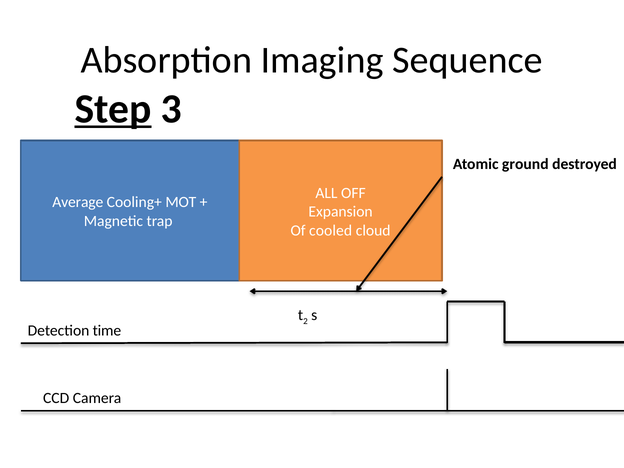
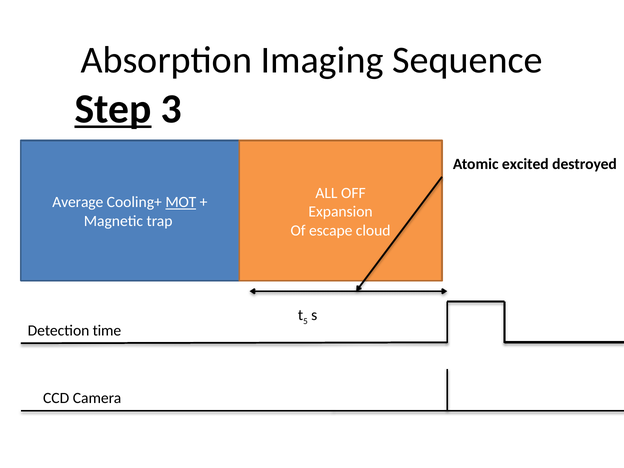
ground: ground -> excited
MOT underline: none -> present
cooled: cooled -> escape
2: 2 -> 5
